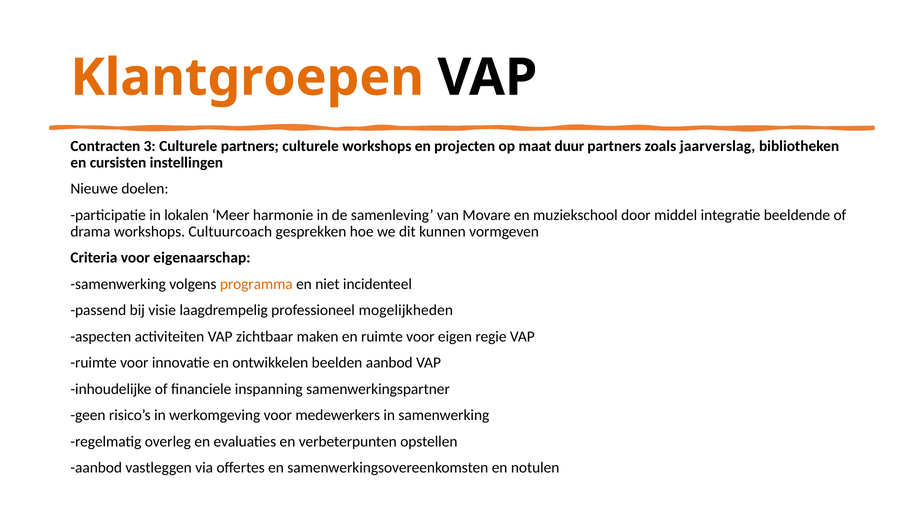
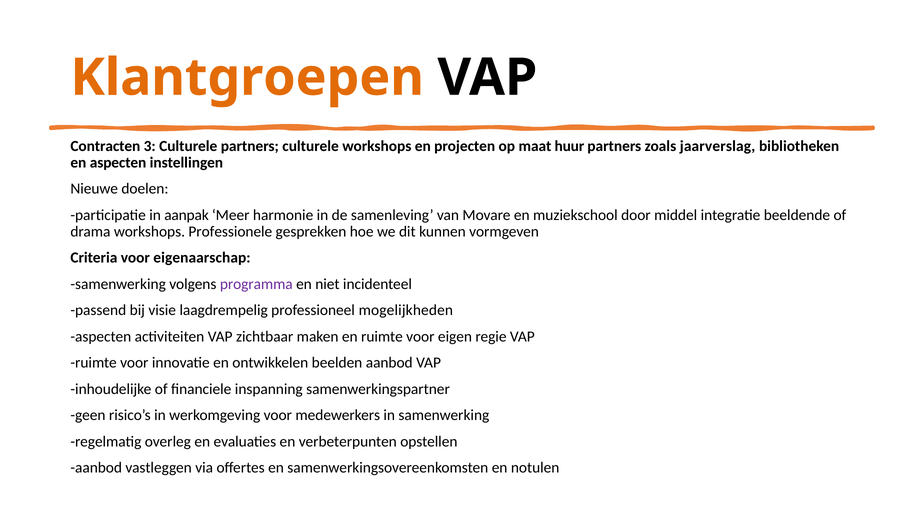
duur: duur -> huur
en cursisten: cursisten -> aspecten
lokalen: lokalen -> aanpak
Cultuurcoach: Cultuurcoach -> Professionele
programma colour: orange -> purple
